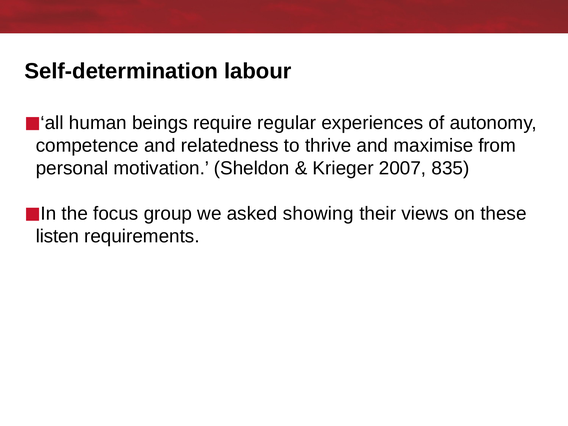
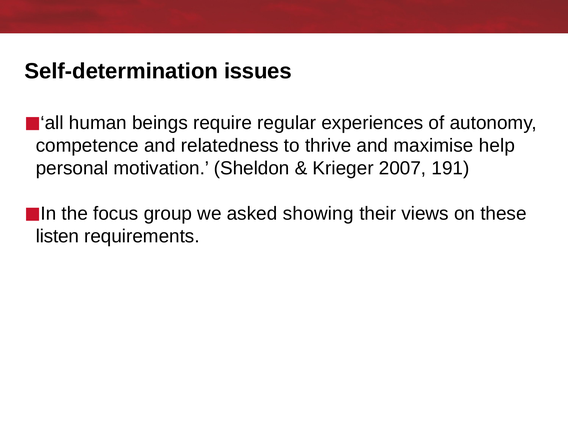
labour: labour -> issues
from: from -> help
835: 835 -> 191
